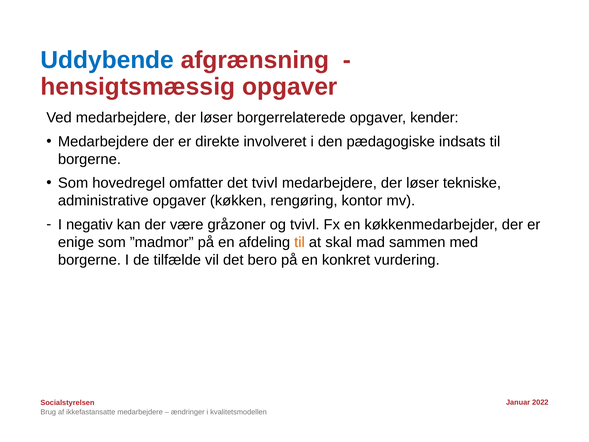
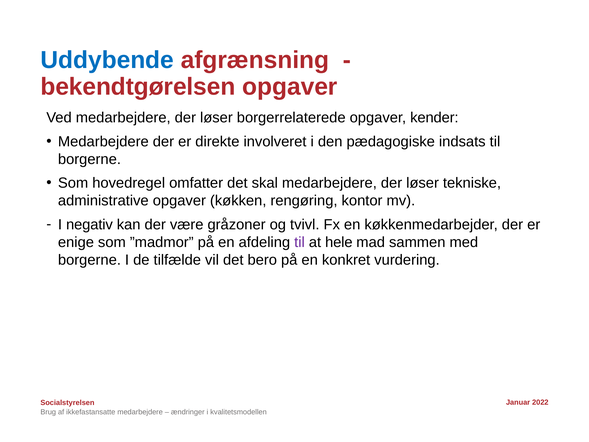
hensigtsmæssig: hensigtsmæssig -> bekendtgørelsen
det tvivl: tvivl -> skal
til at (300, 242) colour: orange -> purple
skal: skal -> hele
